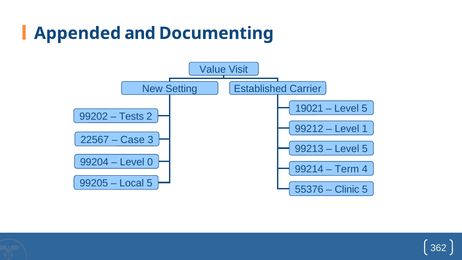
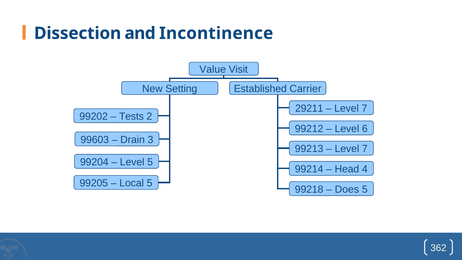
Appended: Appended -> Dissection
Documenting: Documenting -> Incontinence
19021: 19021 -> 29211
5 at (364, 108): 5 -> 7
1: 1 -> 6
22567: 22567 -> 99603
Case: Case -> Drain
5 at (365, 149): 5 -> 7
Level 0: 0 -> 5
Term: Term -> Head
55376: 55376 -> 99218
Clinic: Clinic -> Does
